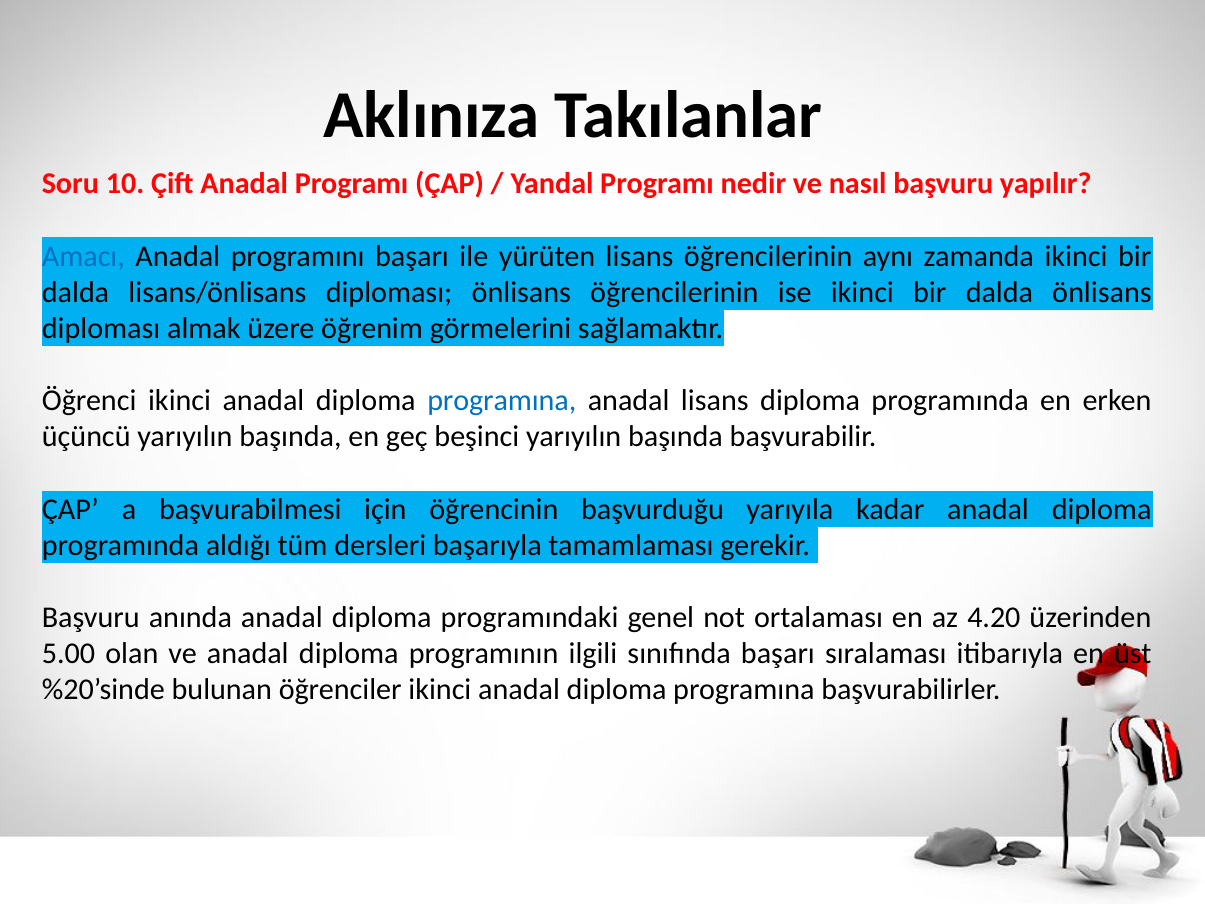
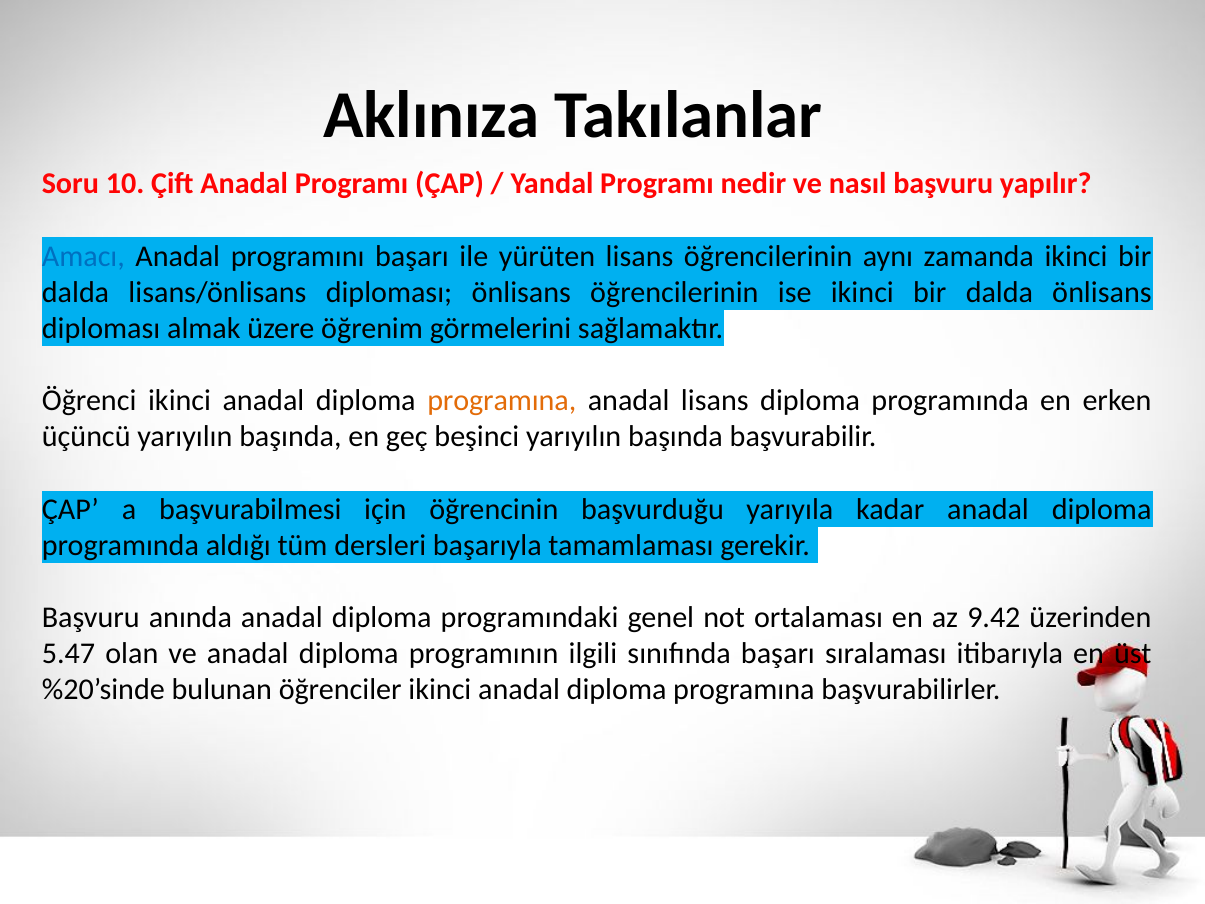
programına at (502, 401) colour: blue -> orange
4.20: 4.20 -> 9.42
5.00: 5.00 -> 5.47
